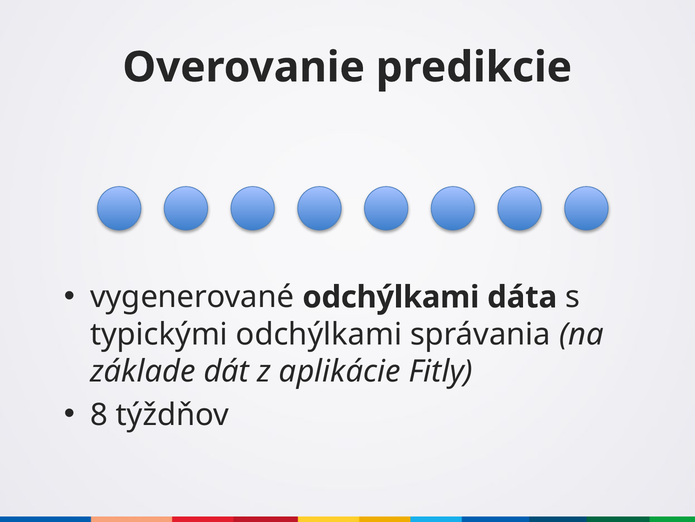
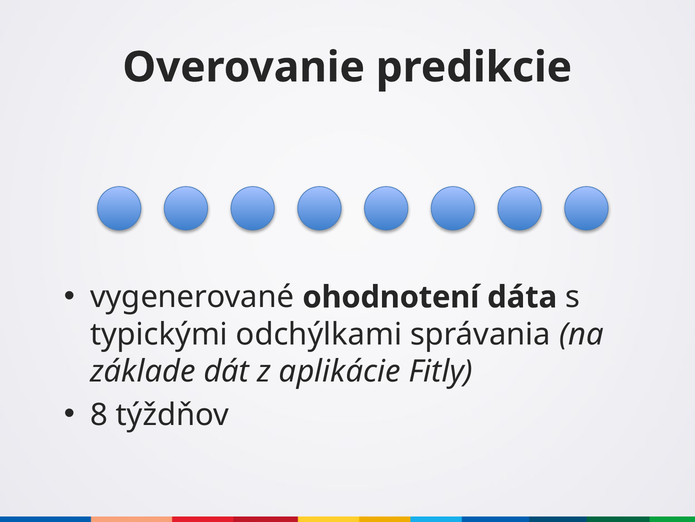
vygenerované odchýlkami: odchýlkami -> ohodnotení
